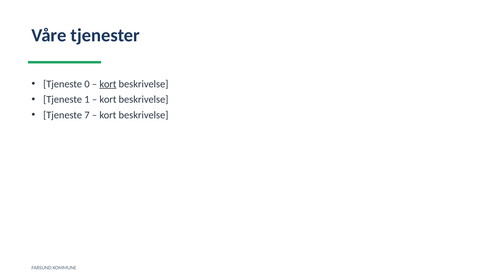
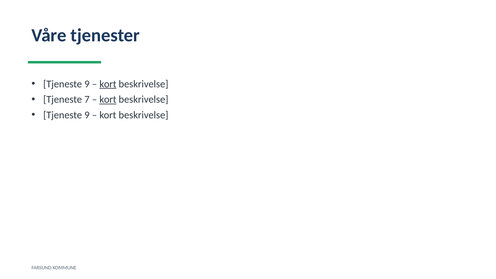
0 at (87, 84): 0 -> 9
1: 1 -> 7
kort at (108, 100) underline: none -> present
7 at (87, 115): 7 -> 9
